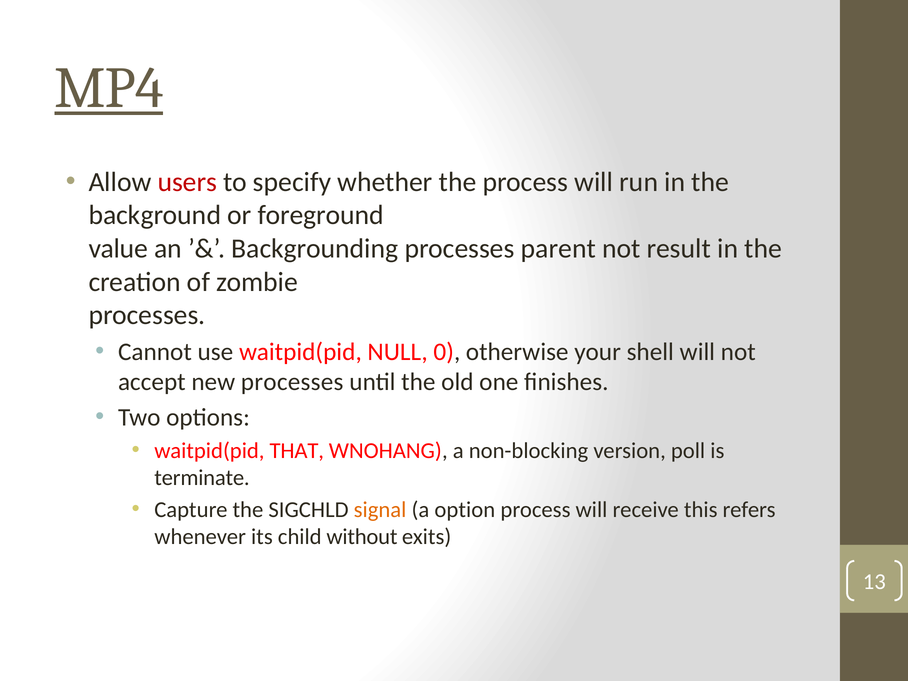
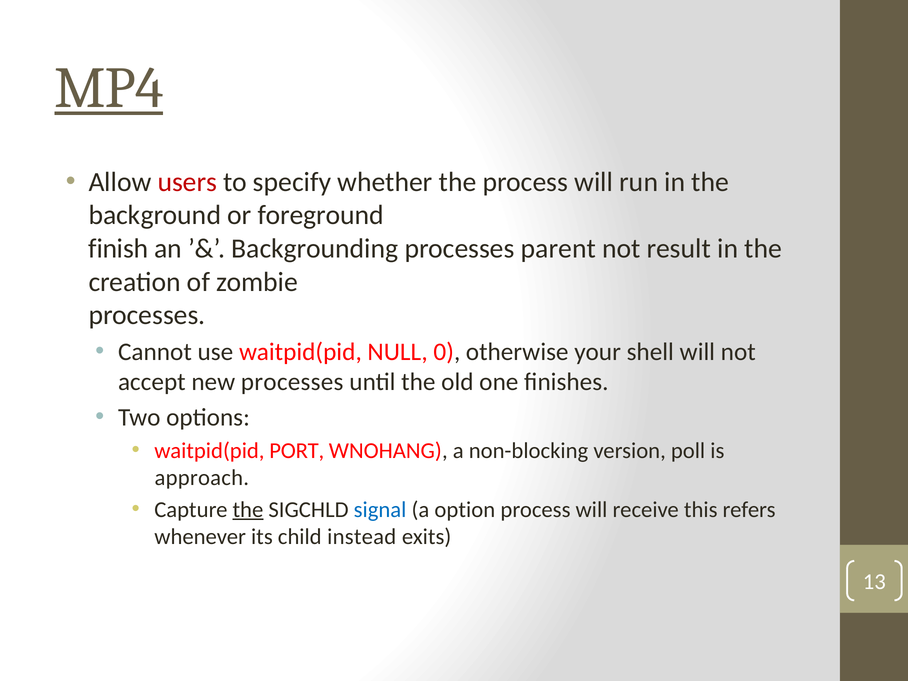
value: value -> finish
THAT: THAT -> PORT
terminate: terminate -> approach
the at (248, 510) underline: none -> present
signal colour: orange -> blue
without: without -> instead
